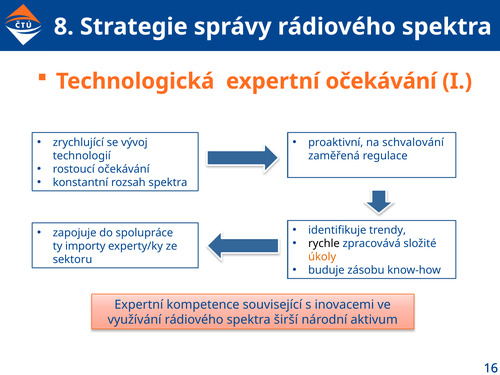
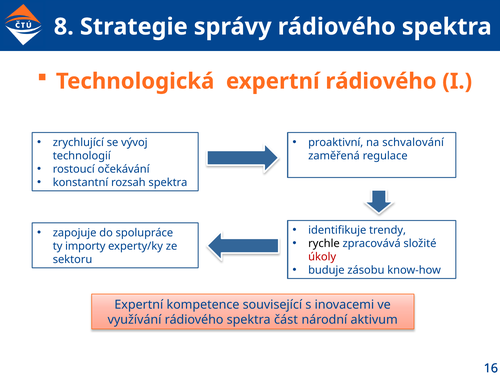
expertní očekávání: očekávání -> rádiového
úkoly colour: orange -> red
širší: širší -> část
